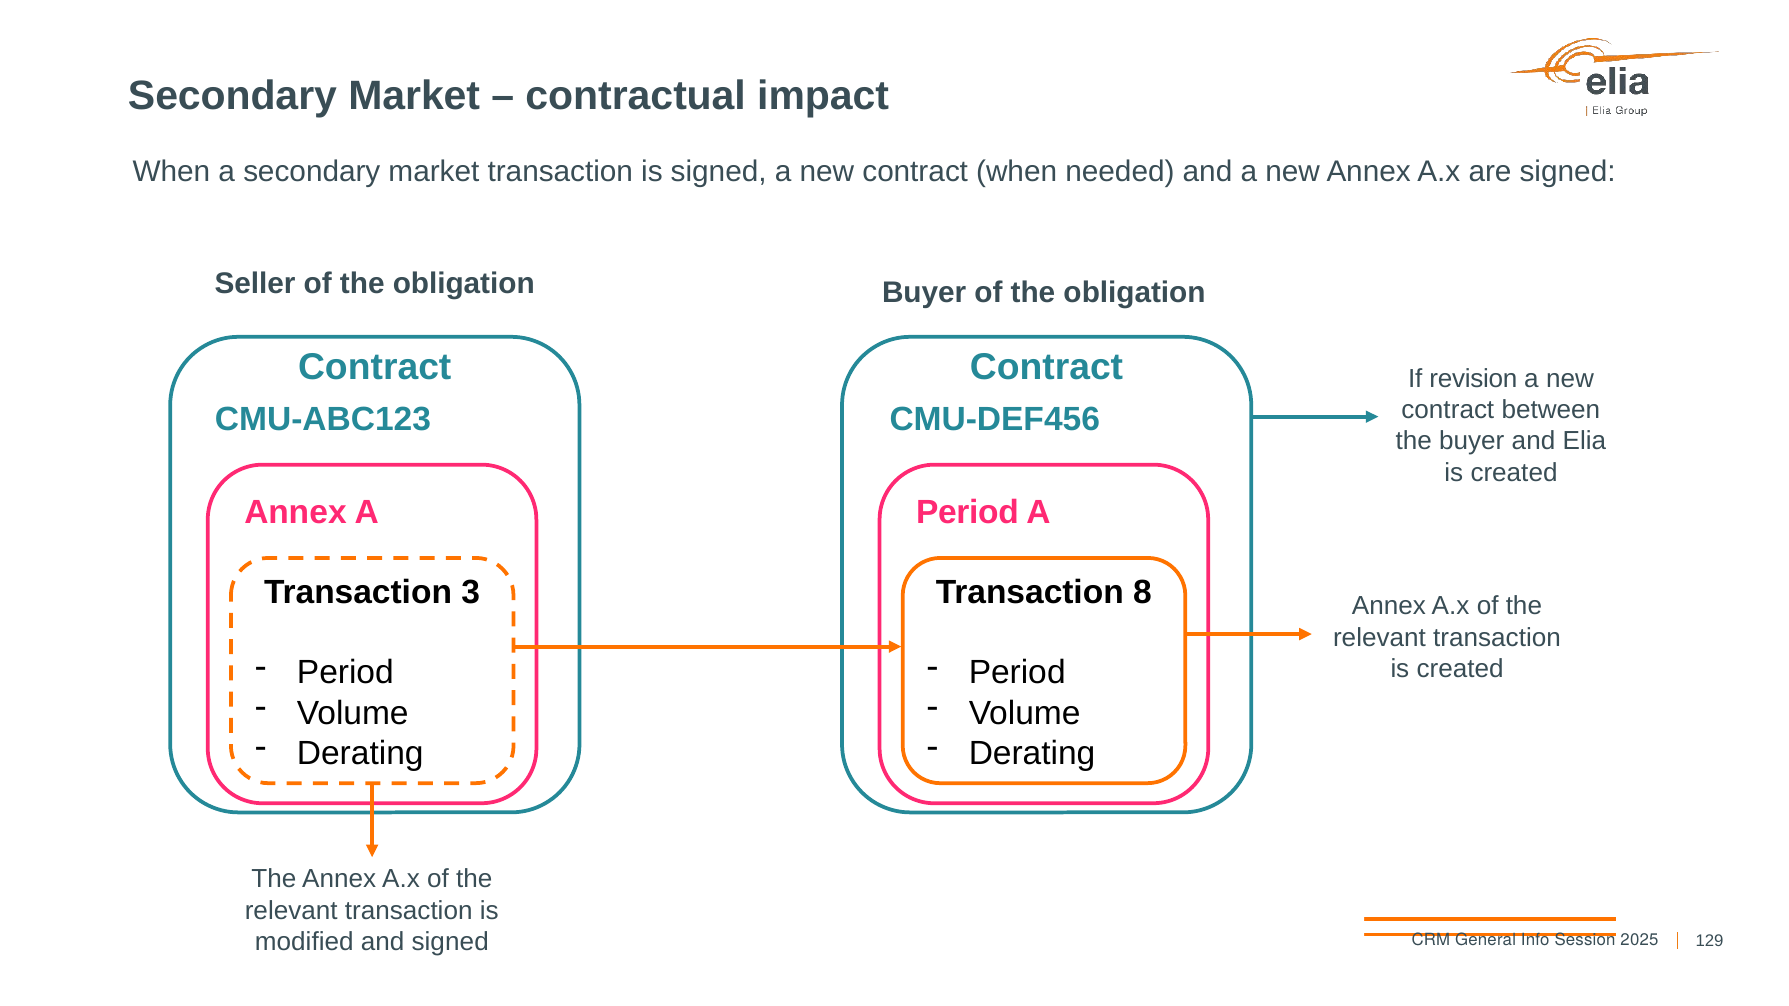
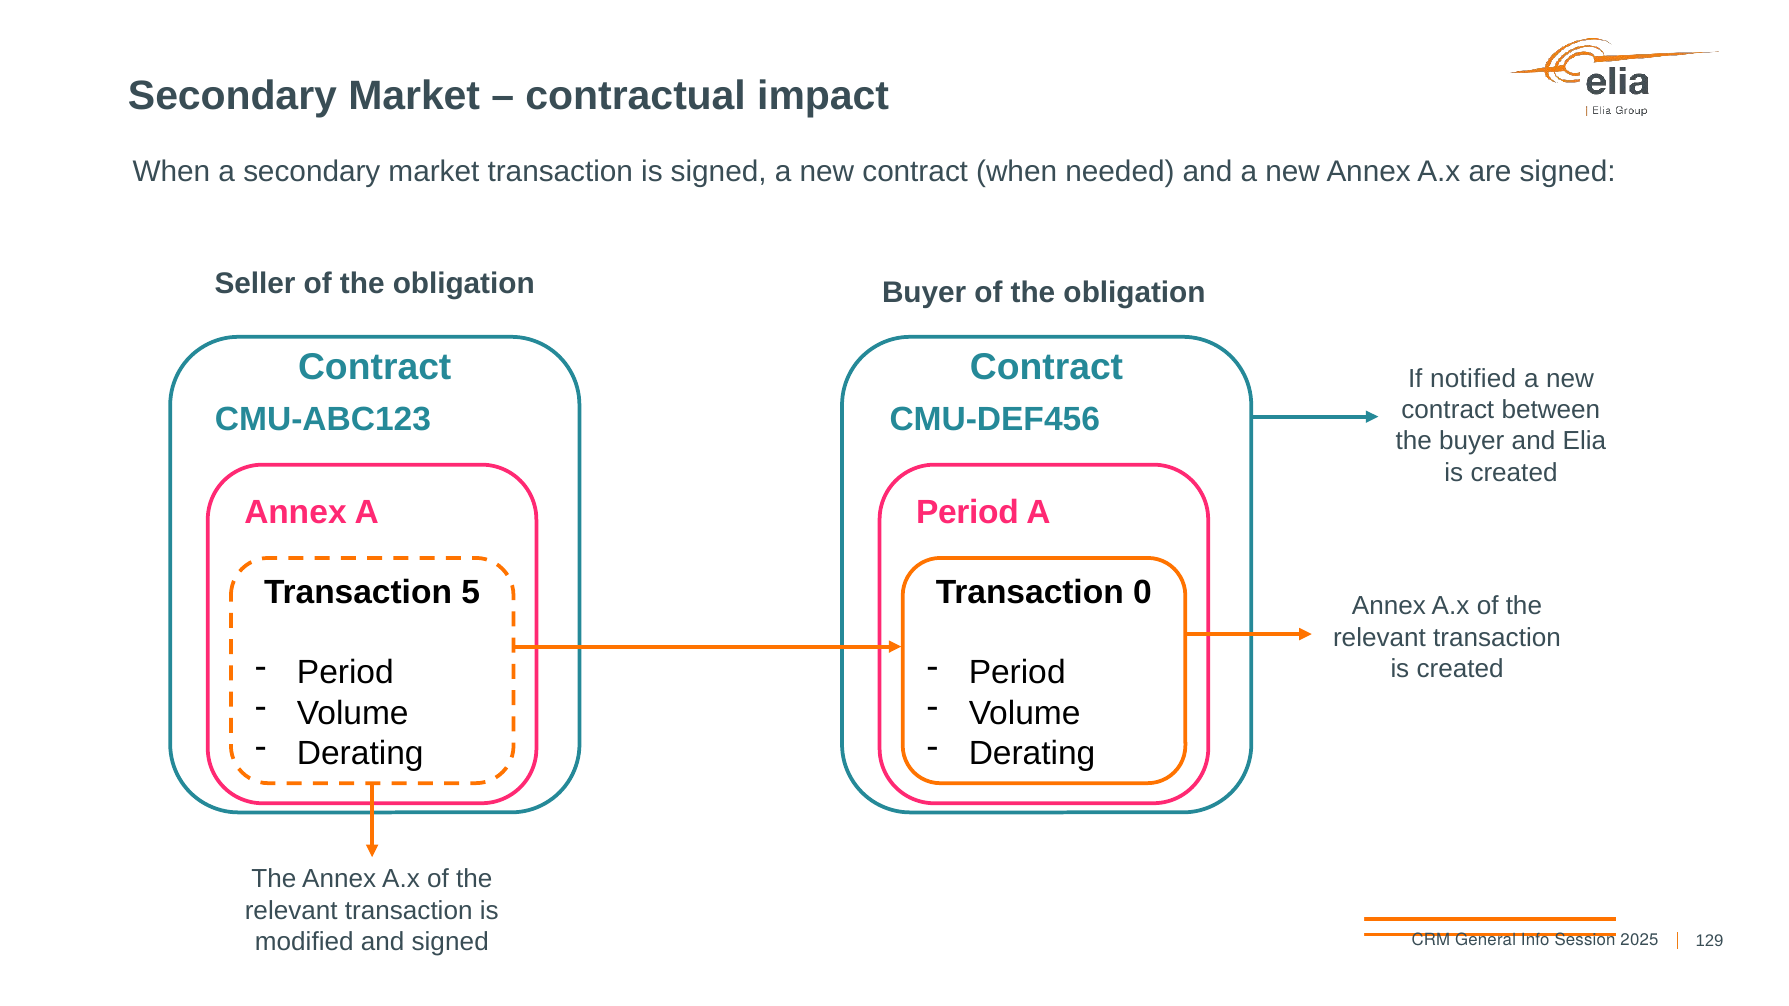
revision: revision -> notified
3: 3 -> 5
8: 8 -> 0
